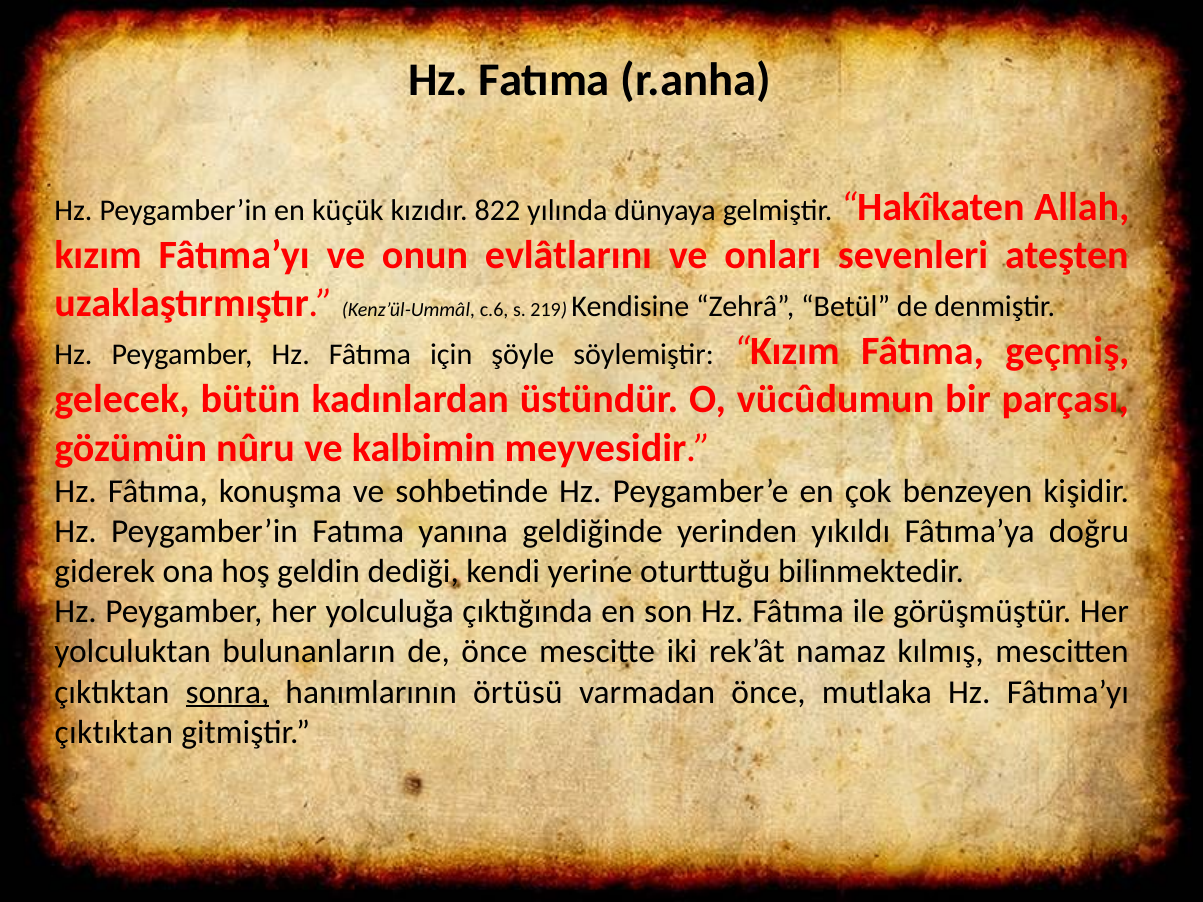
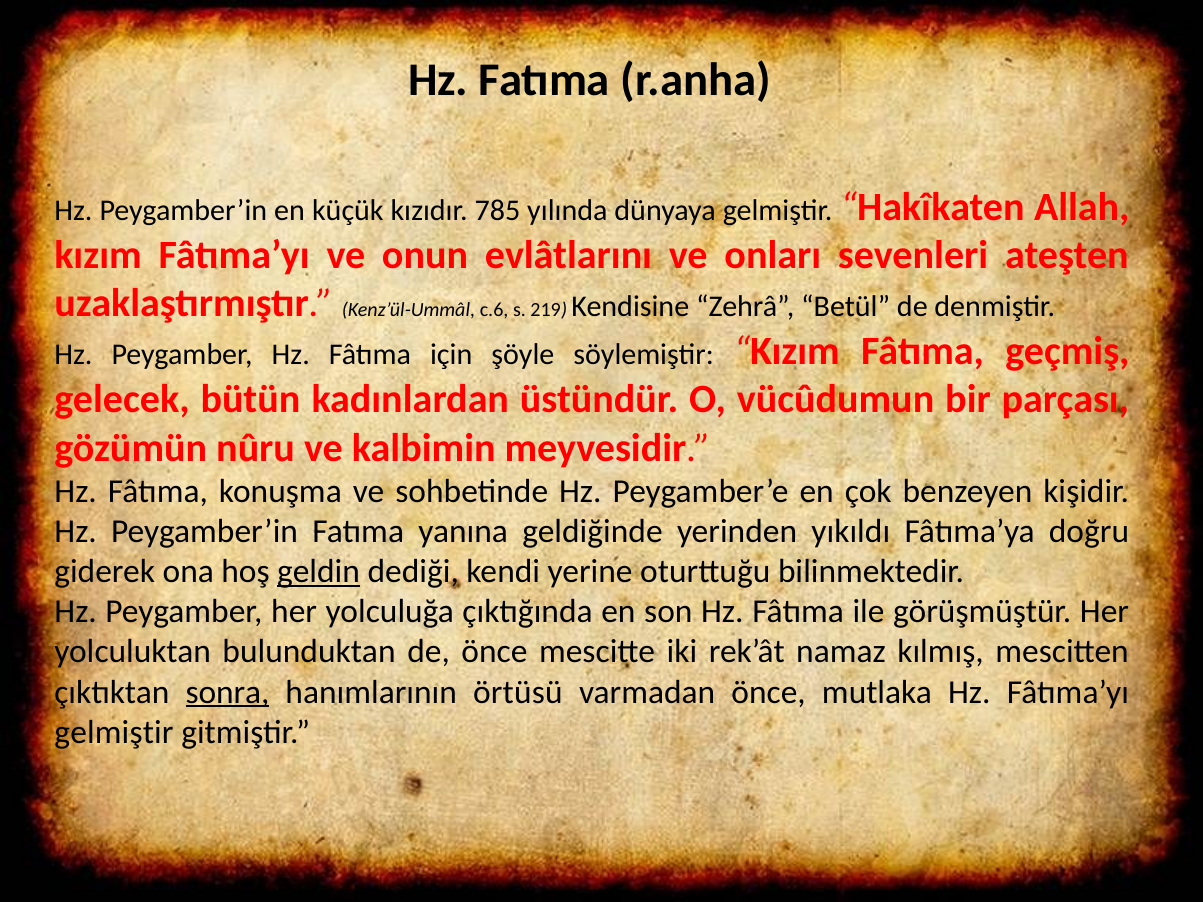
822: 822 -> 785
geldin underline: none -> present
bulunanların: bulunanların -> bulunduktan
çıktıktan at (114, 732): çıktıktan -> gelmiştir
